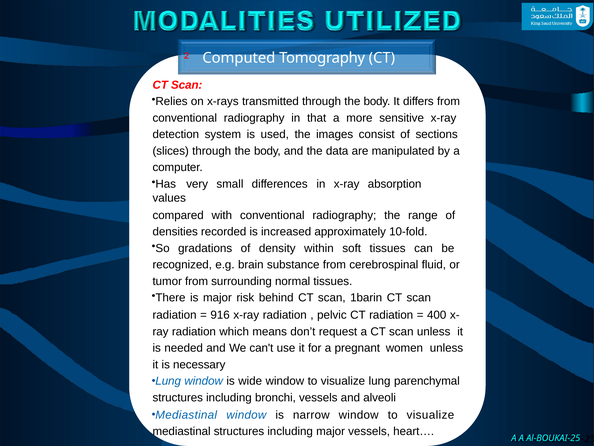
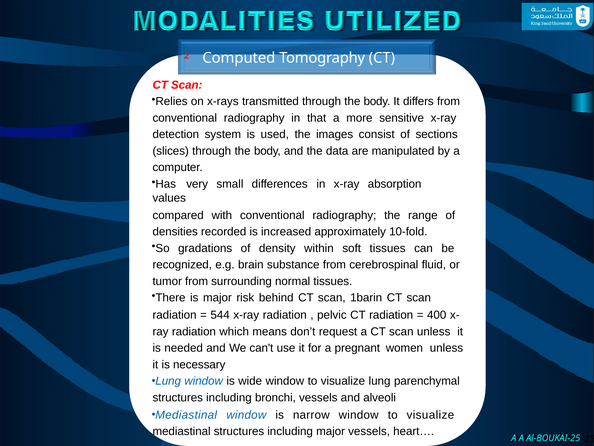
916: 916 -> 544
